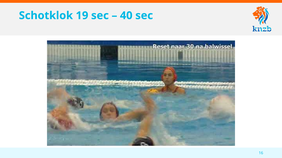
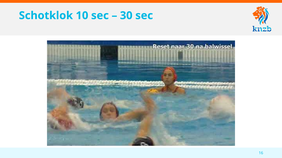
19: 19 -> 10
40: 40 -> 30
